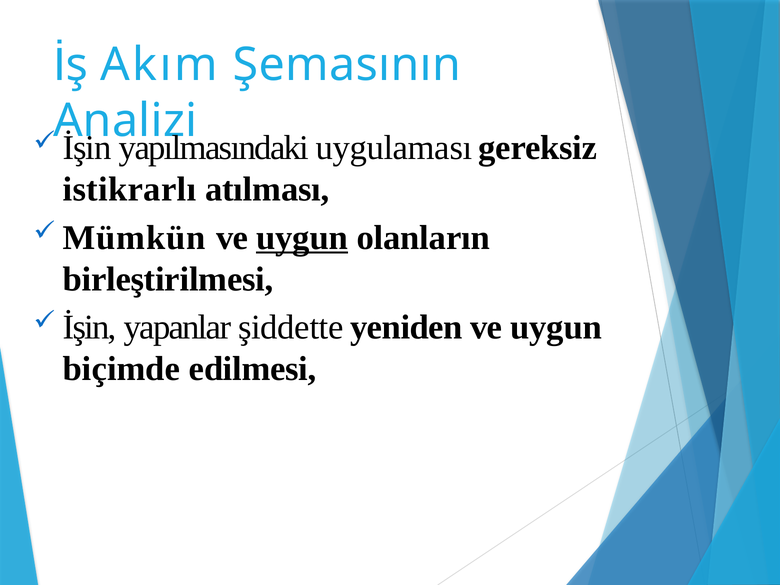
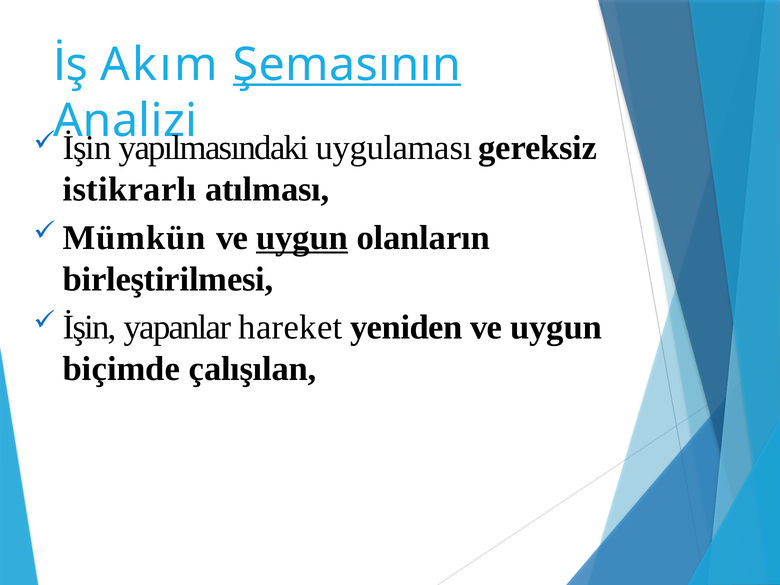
Şemasının underline: none -> present
şiddette: şiddette -> hareket
edilmesi: edilmesi -> çalışılan
